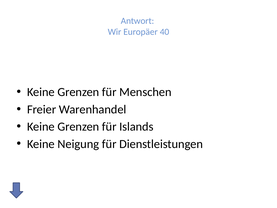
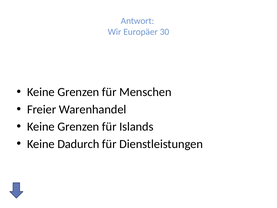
40: 40 -> 30
Neigung: Neigung -> Dadurch
